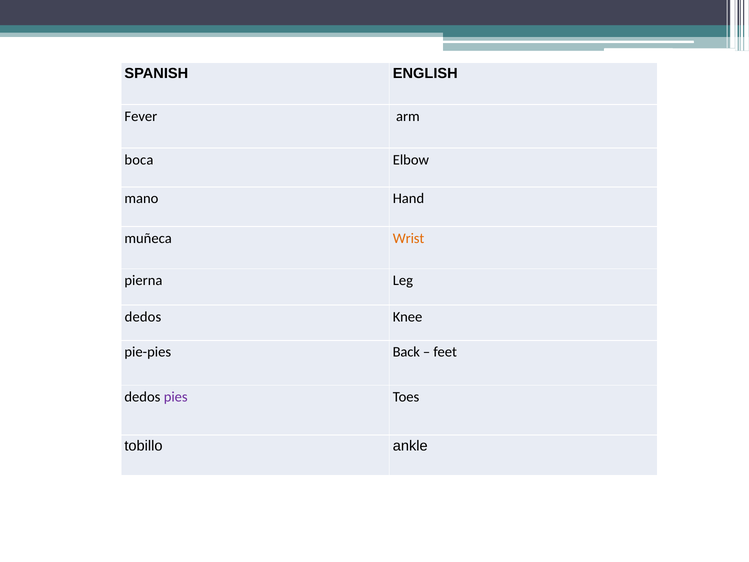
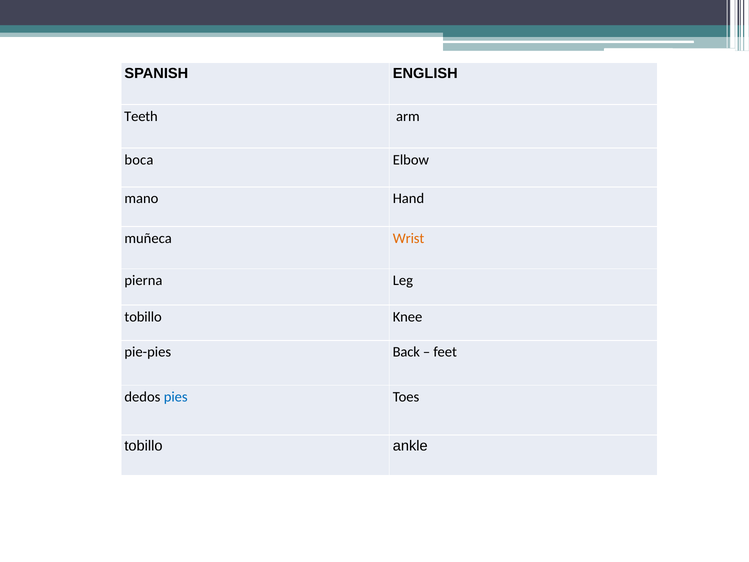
Fever: Fever -> Teeth
dedos at (143, 317): dedos -> tobillo
pies colour: purple -> blue
